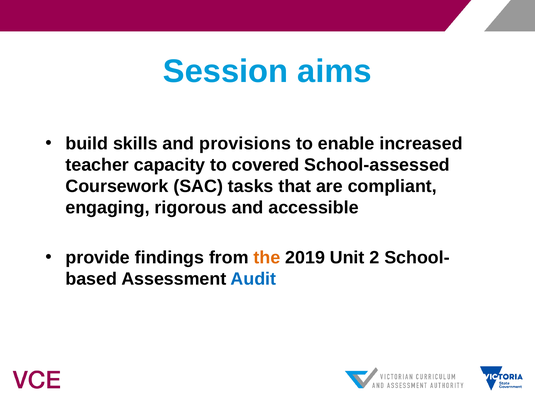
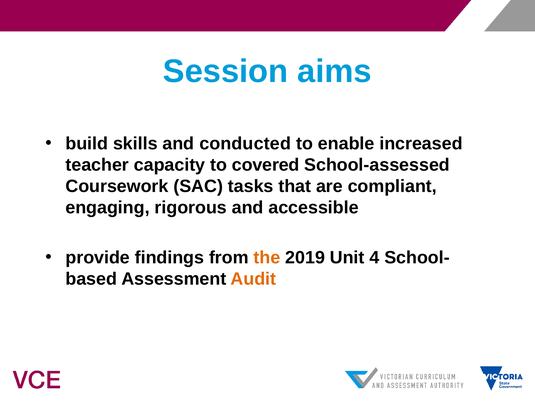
provisions: provisions -> conducted
2: 2 -> 4
Audit colour: blue -> orange
